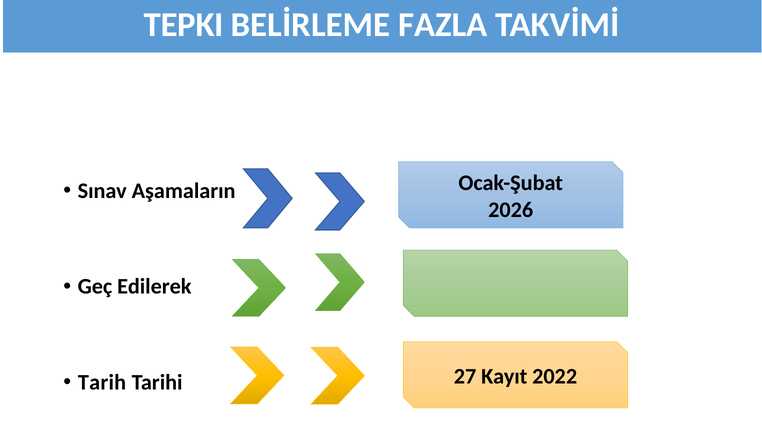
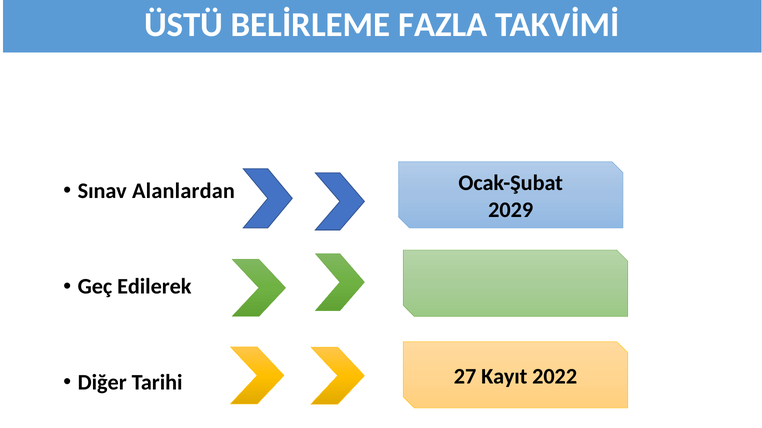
TEPKI: TEPKI -> ÜSTÜ
Aşamaların: Aşamaların -> Alanlardan
2026: 2026 -> 2029
Tarih: Tarih -> Diğer
